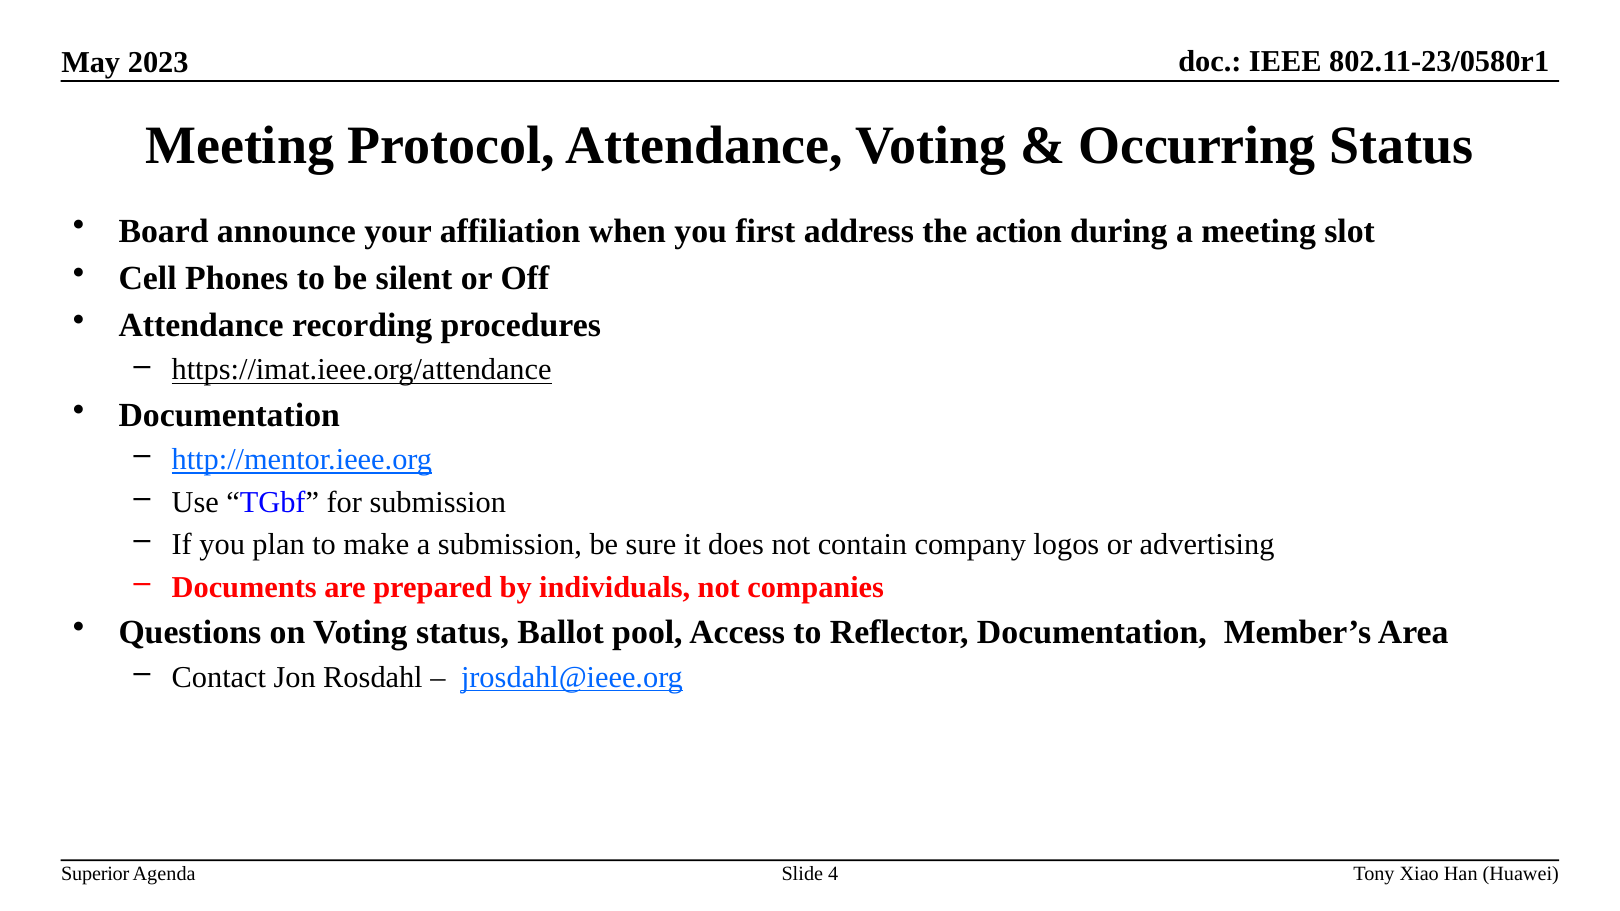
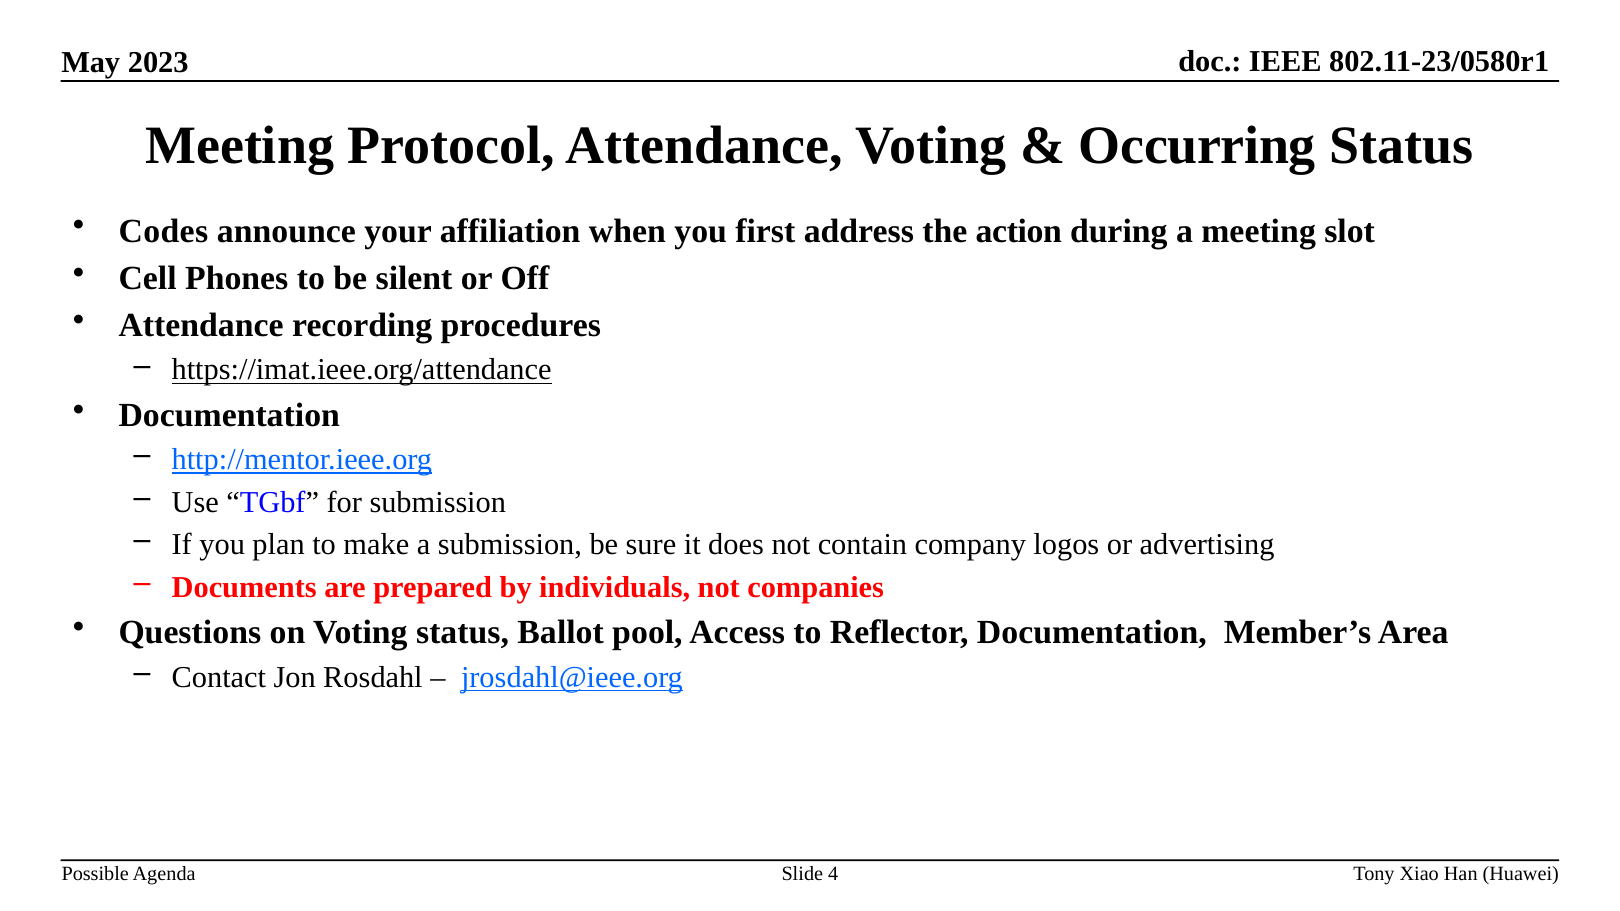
Board: Board -> Codes
Superior: Superior -> Possible
